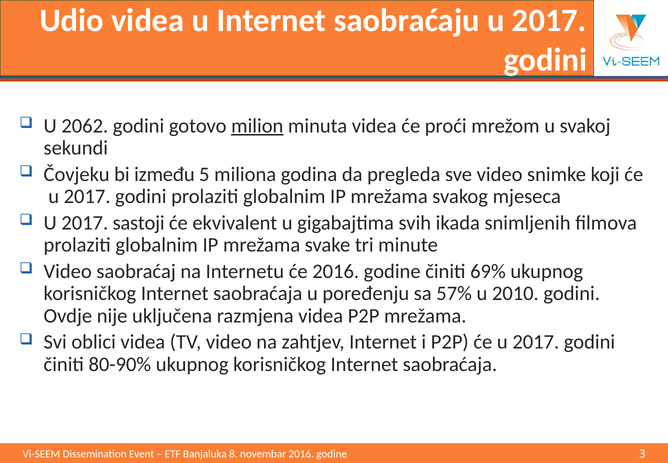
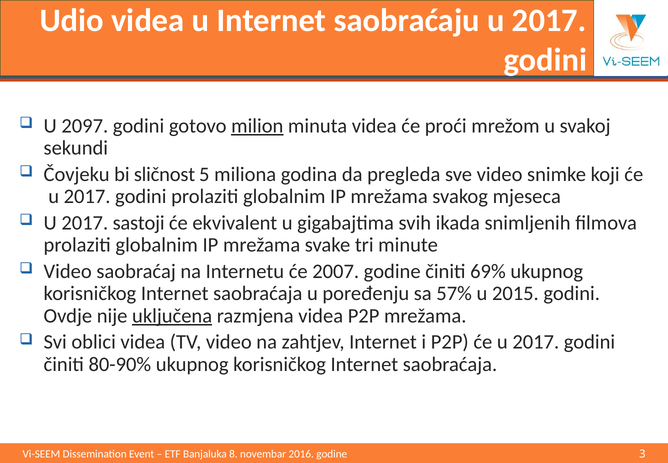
2062: 2062 -> 2097
između: između -> sličnost
će 2016: 2016 -> 2007
2010: 2010 -> 2015
uključena underline: none -> present
